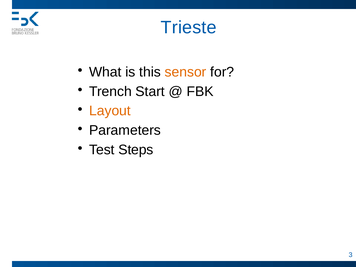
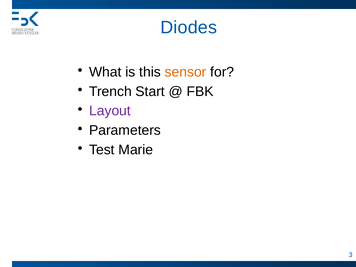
Trieste: Trieste -> Diodes
Layout colour: orange -> purple
Steps: Steps -> Marie
